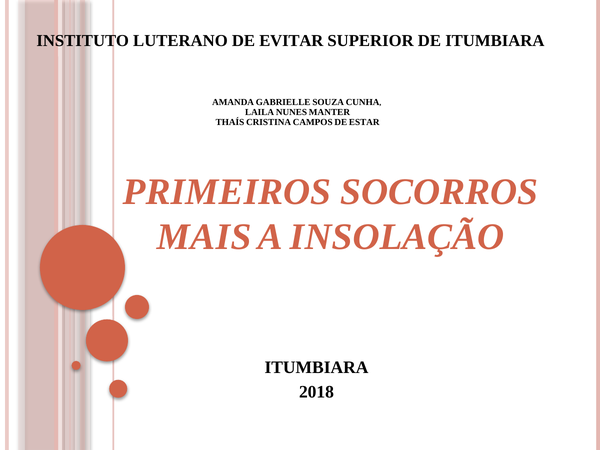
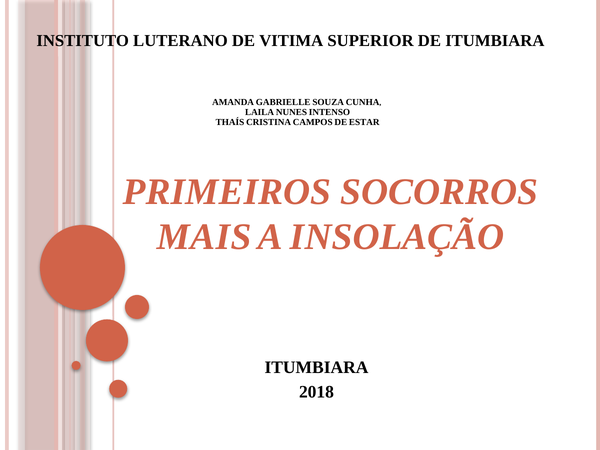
EVITAR: EVITAR -> VITIMA
MANTER: MANTER -> INTENSO
